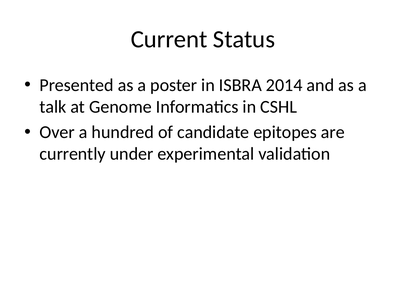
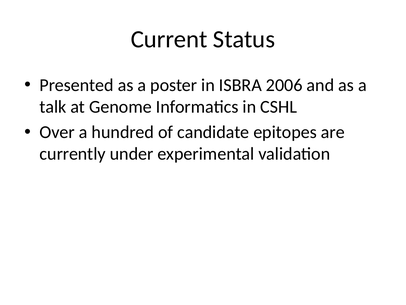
2014: 2014 -> 2006
